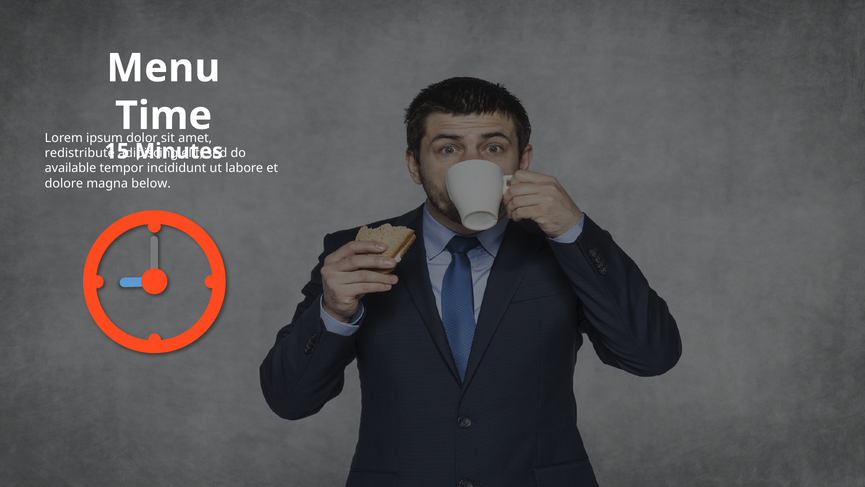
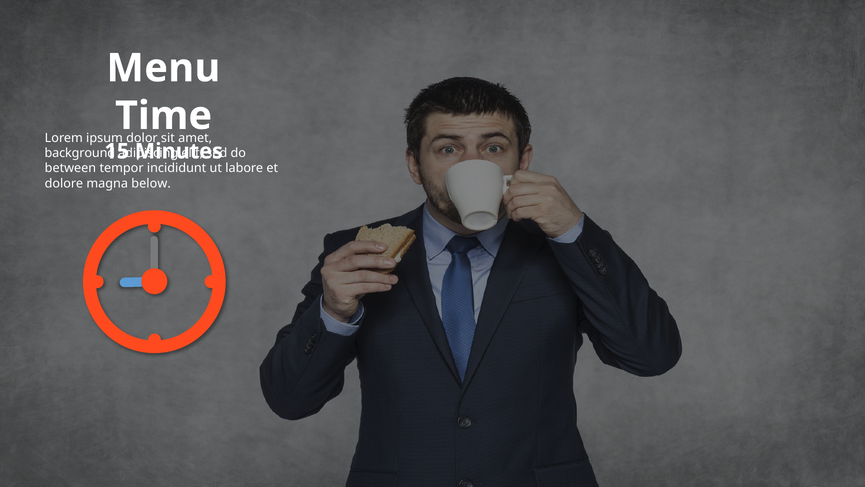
redistribute: redistribute -> background
available: available -> between
